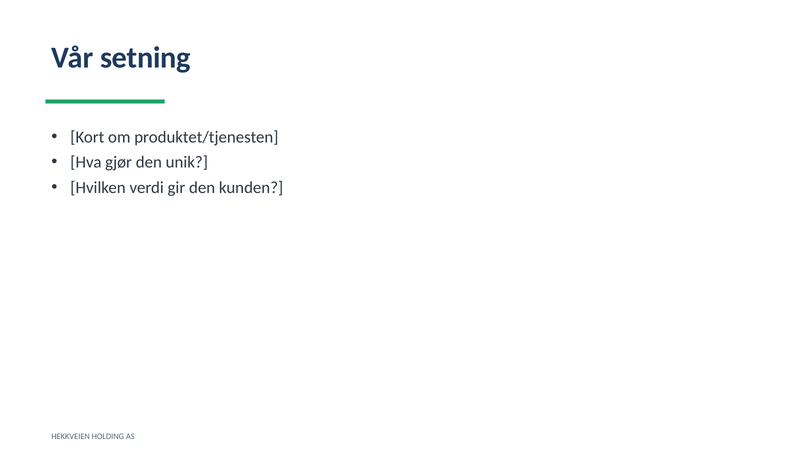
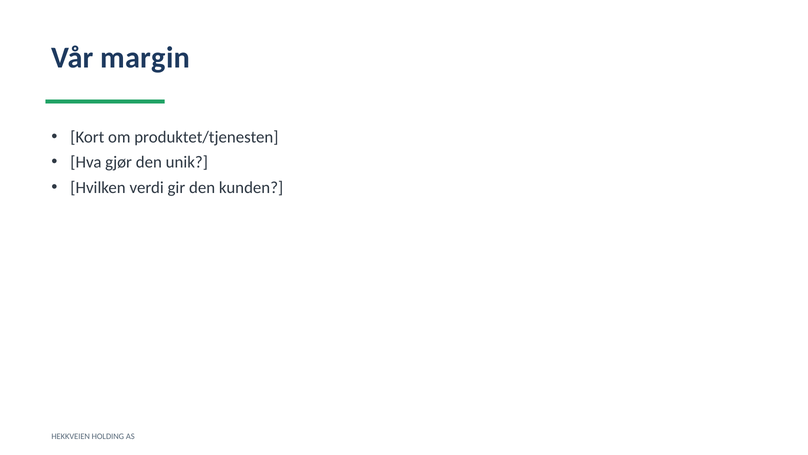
setning: setning -> margin
